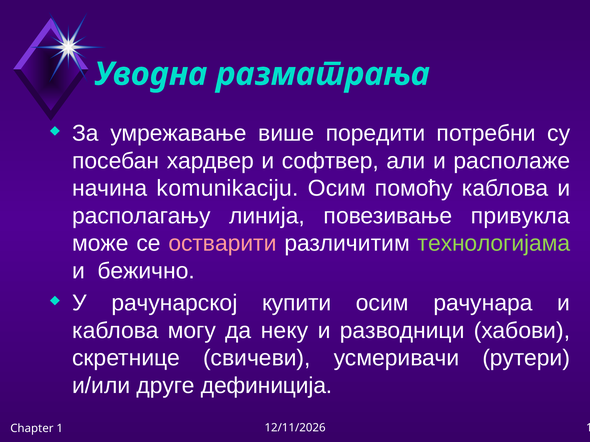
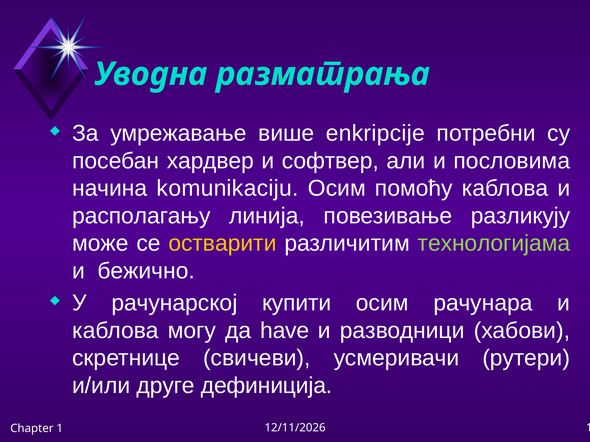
поредити: поредити -> enkripcije
располаже: располаже -> пословима
привукла: привукла -> разликују
остварити colour: pink -> yellow
неку: неку -> have
